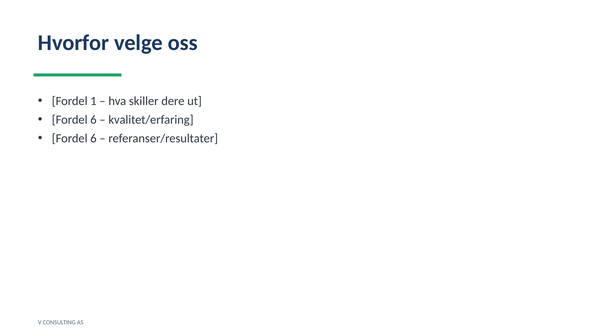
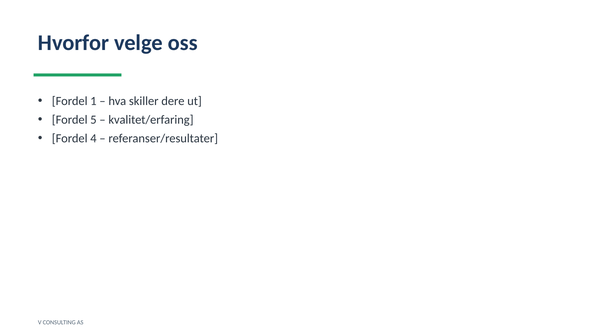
6 at (93, 120): 6 -> 5
6 at (93, 138): 6 -> 4
